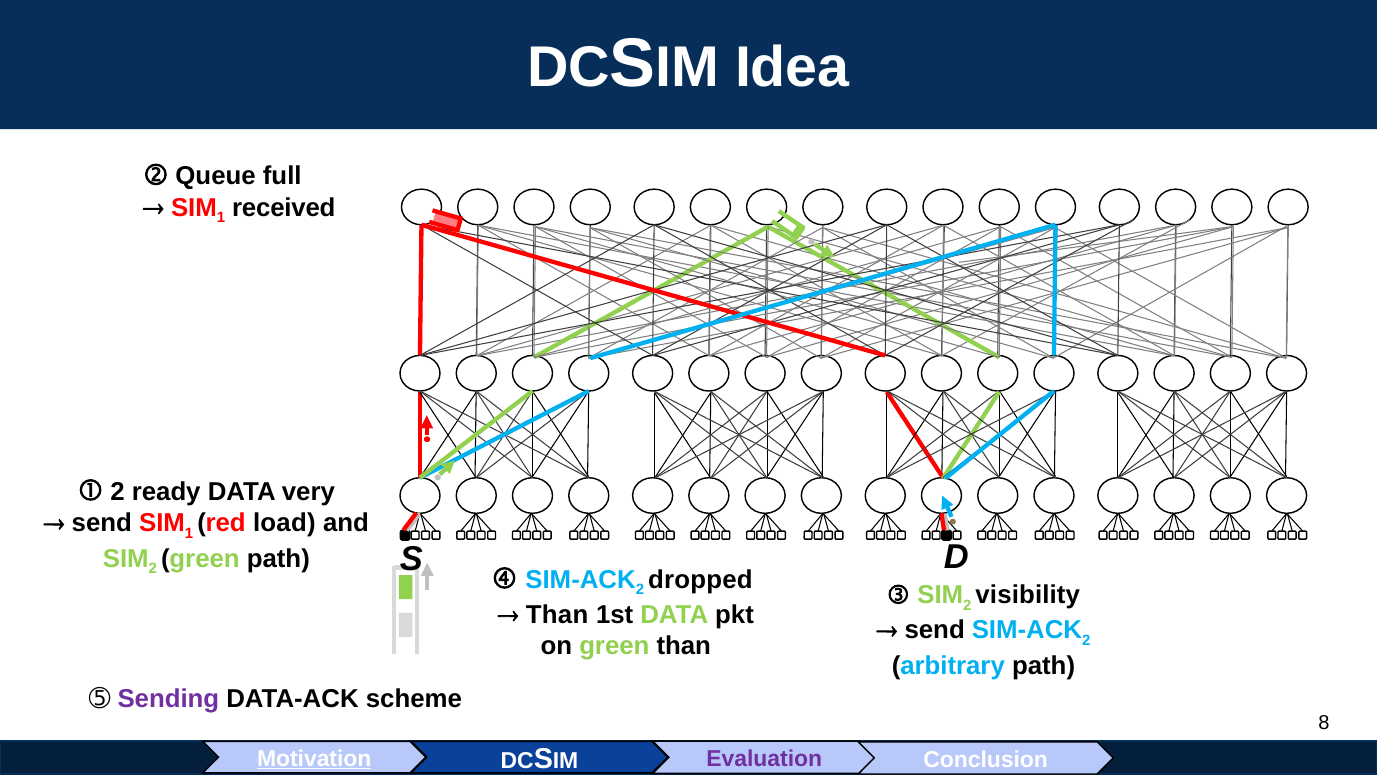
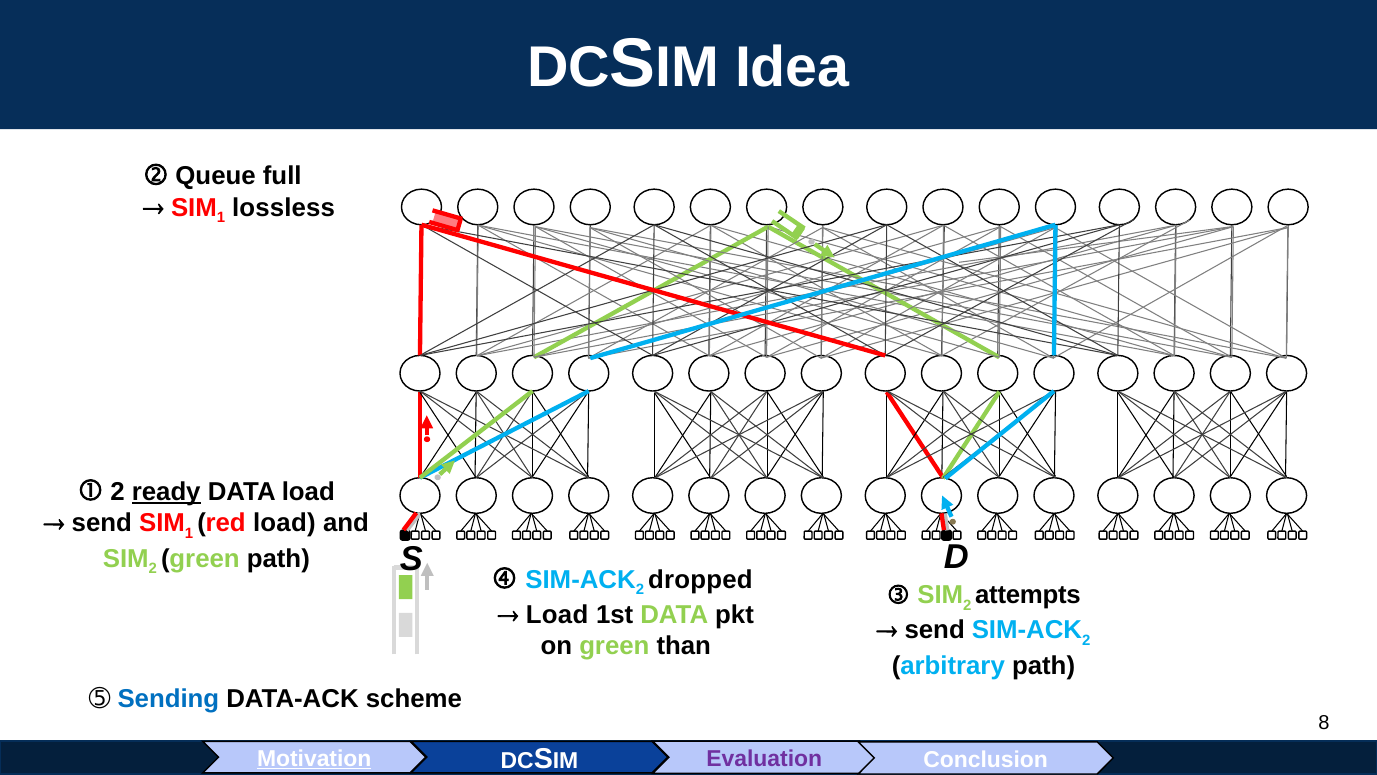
received: received -> lossless
ready underline: none -> present
DATA very: very -> load
visibility: visibility -> attempts
Than at (557, 615): Than -> Load
Sending colour: purple -> blue
